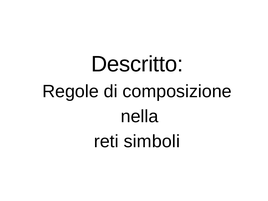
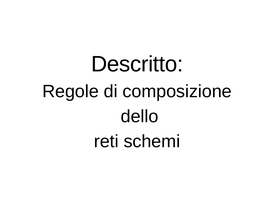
nella: nella -> dello
simboli: simboli -> schemi
